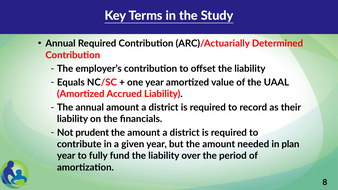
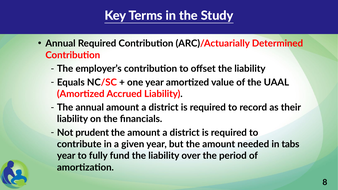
plan: plan -> tabs
